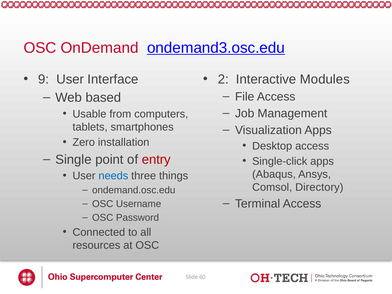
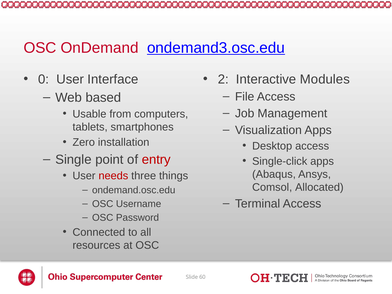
9: 9 -> 0
needs colour: blue -> red
Directory: Directory -> Allocated
